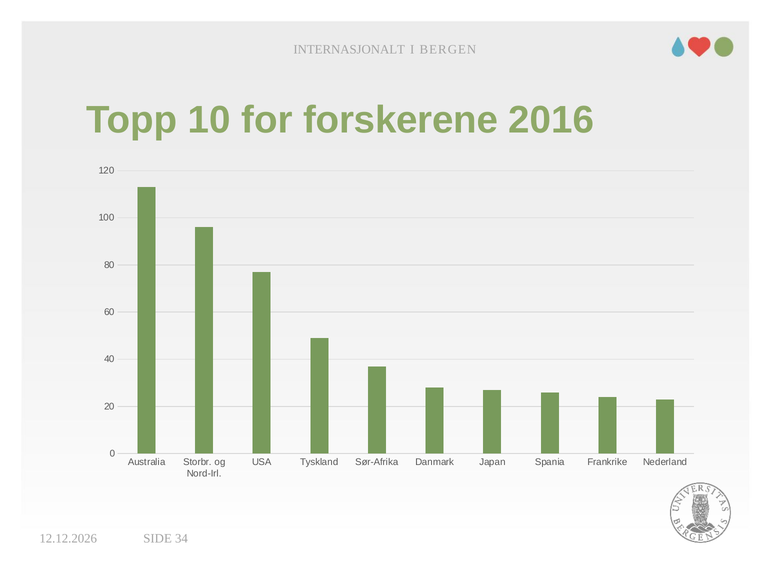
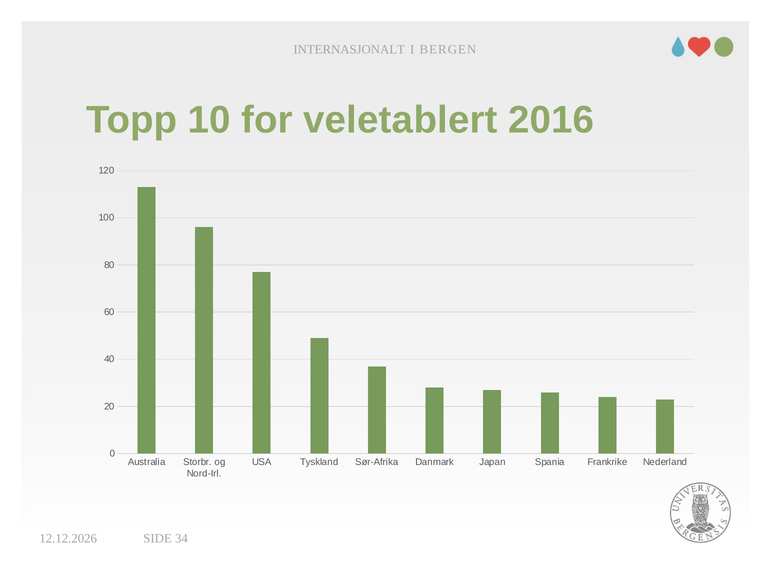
forskerene: forskerene -> veletablert
